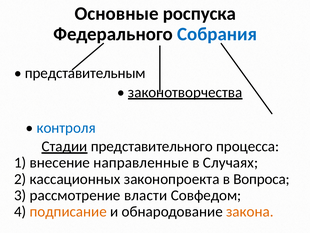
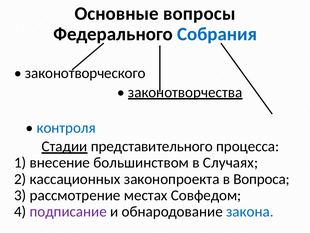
роспуска: роспуска -> вопросы
представительным: представительным -> законотворческого
направленные: направленные -> большинством
власти: власти -> местах
подписание colour: orange -> purple
закона colour: orange -> blue
